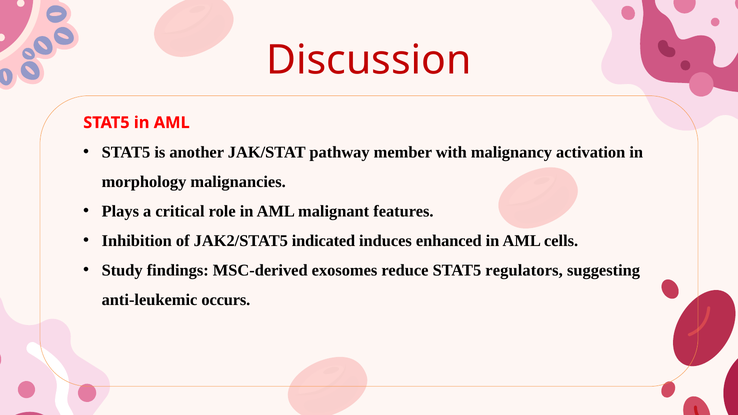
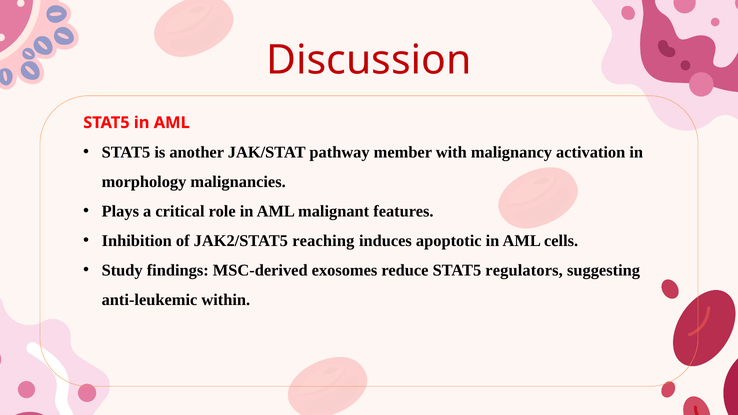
indicated: indicated -> reaching
enhanced: enhanced -> apoptotic
occurs: occurs -> within
